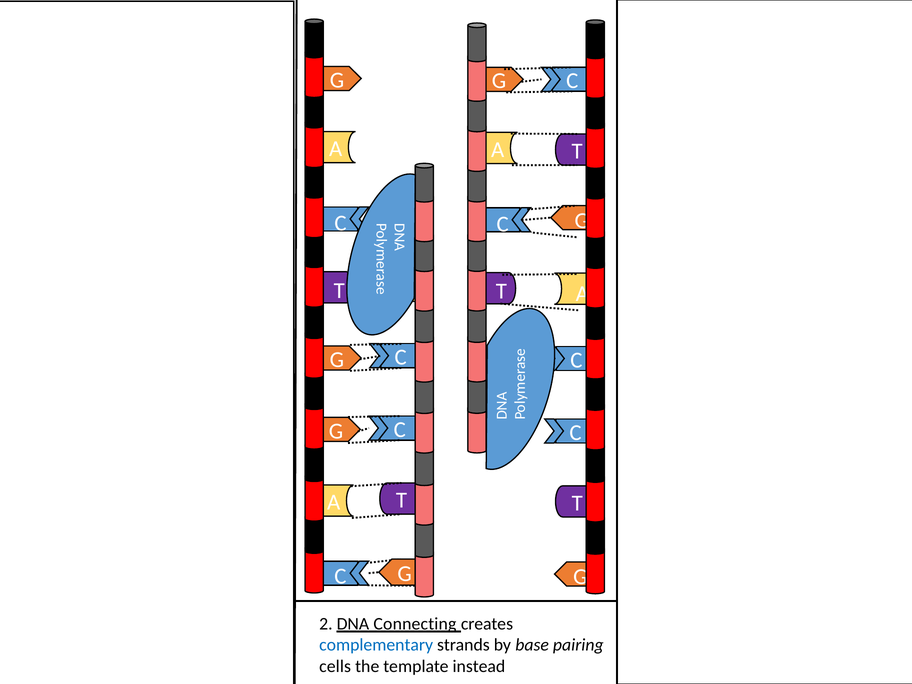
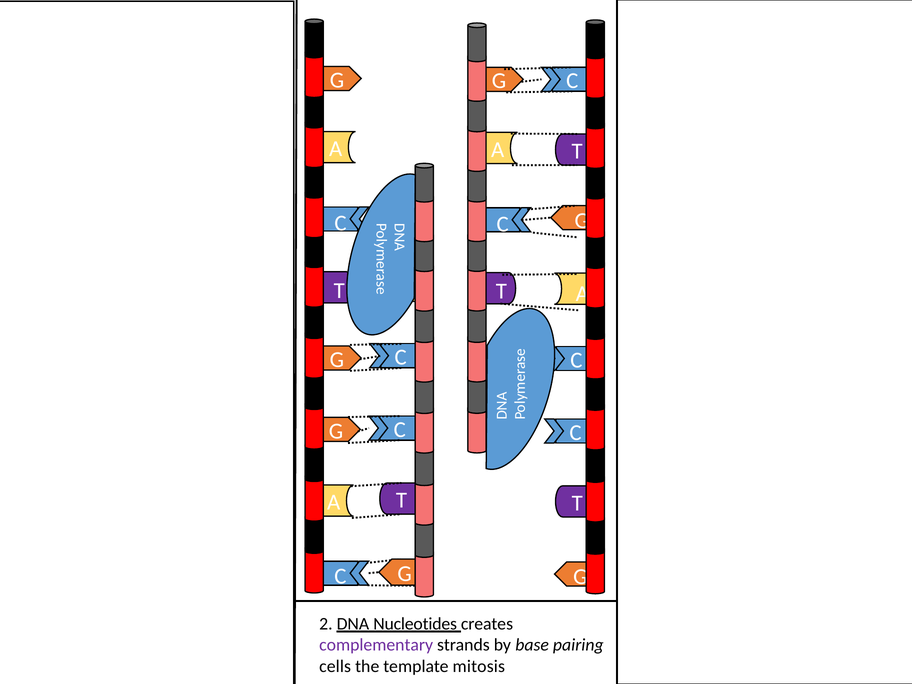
Connecting: Connecting -> Nucleotides
complementary colour: blue -> purple
instead: instead -> mitosis
